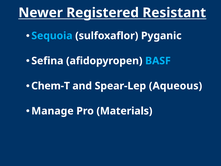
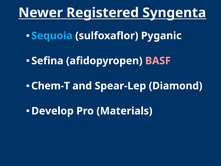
Resistant: Resistant -> Syngenta
BASF colour: light blue -> pink
Aqueous: Aqueous -> Diamond
Manage: Manage -> Develop
